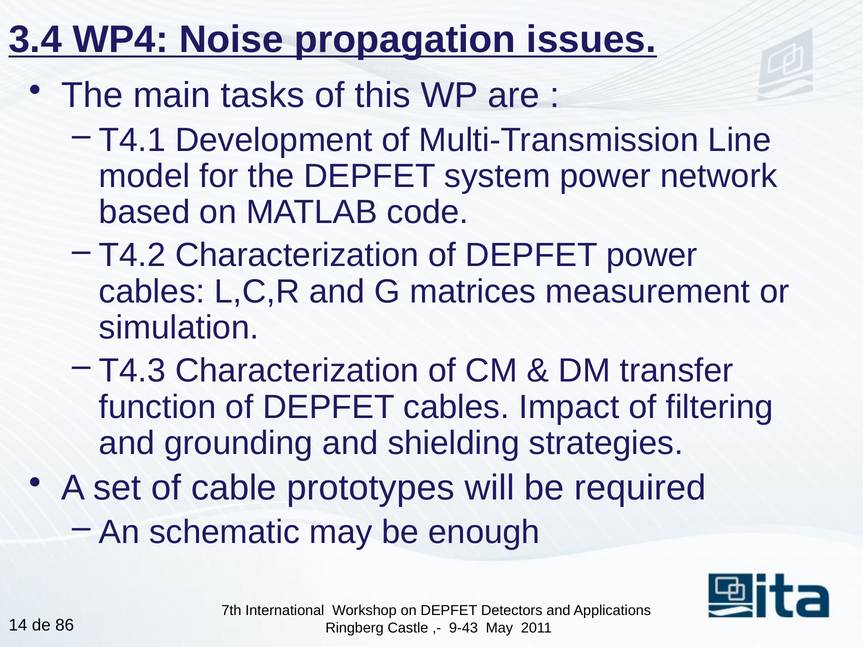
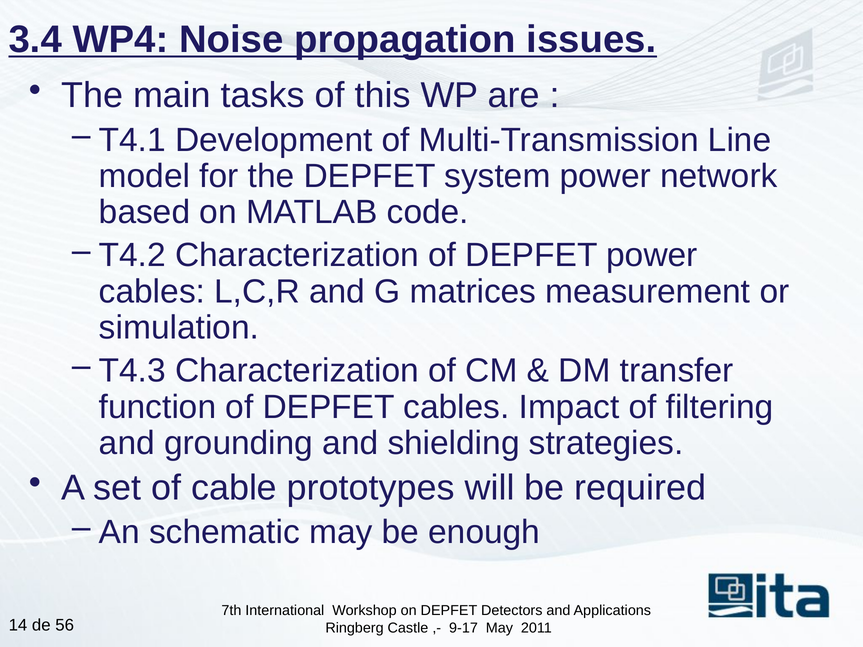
86: 86 -> 56
9-43: 9-43 -> 9-17
